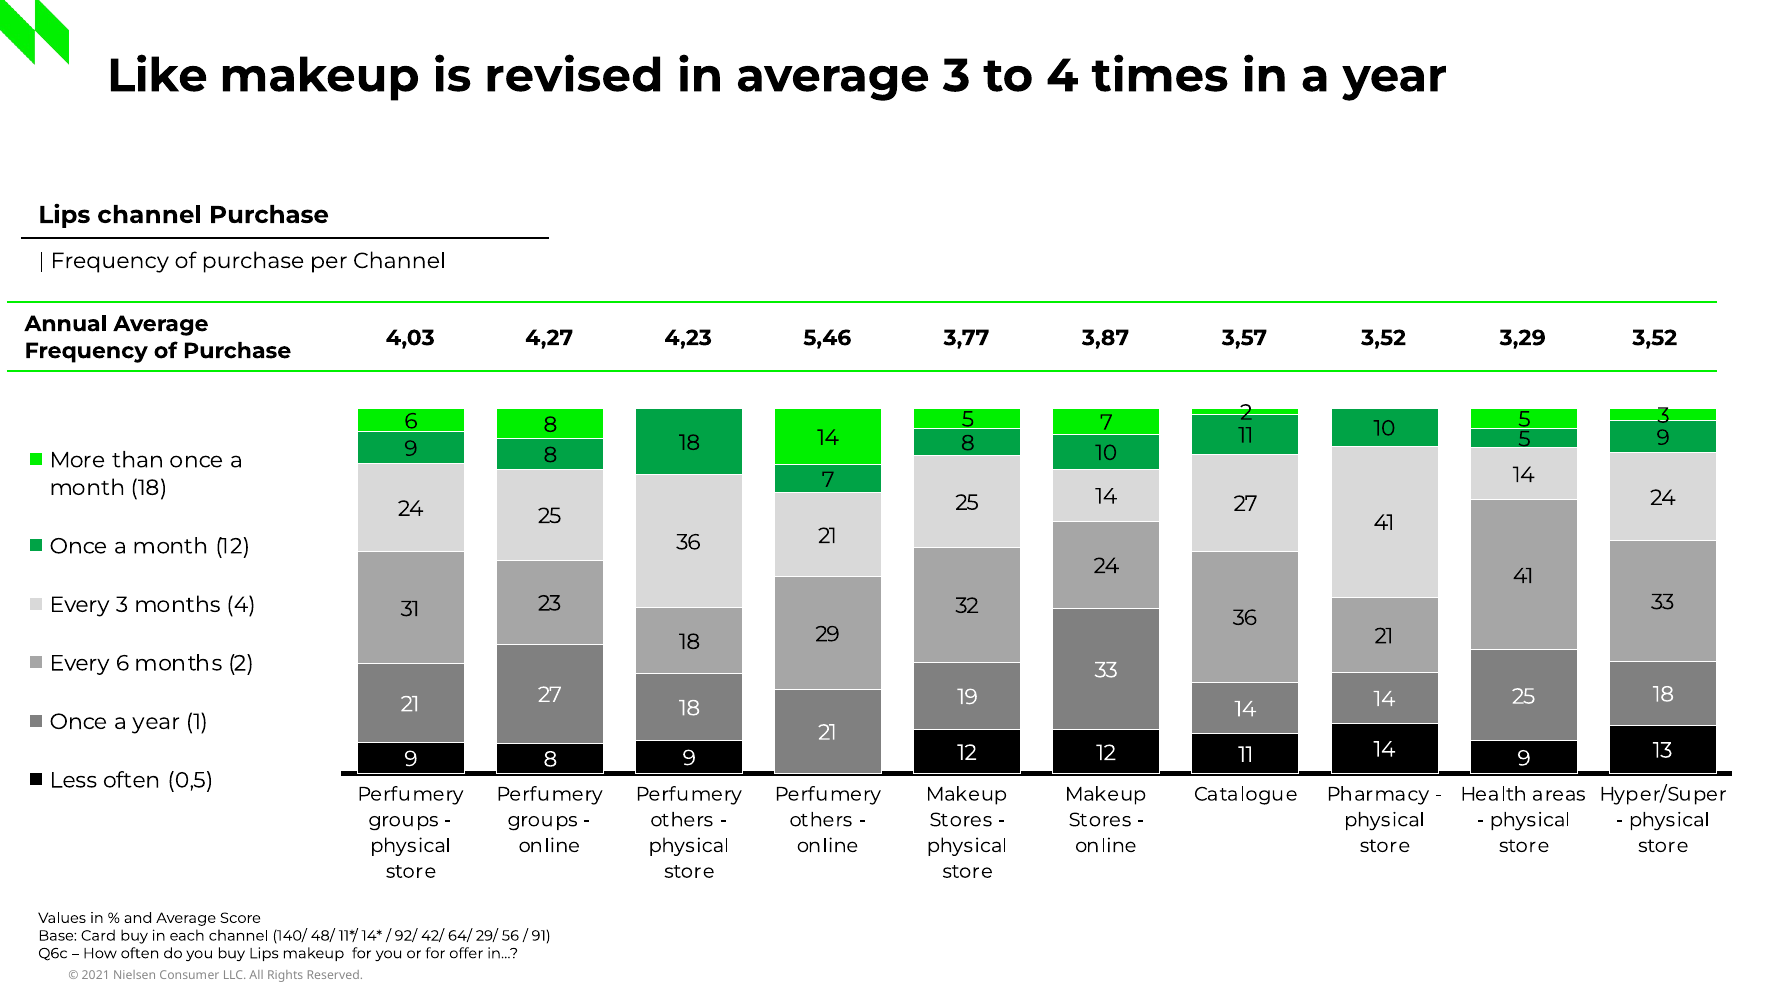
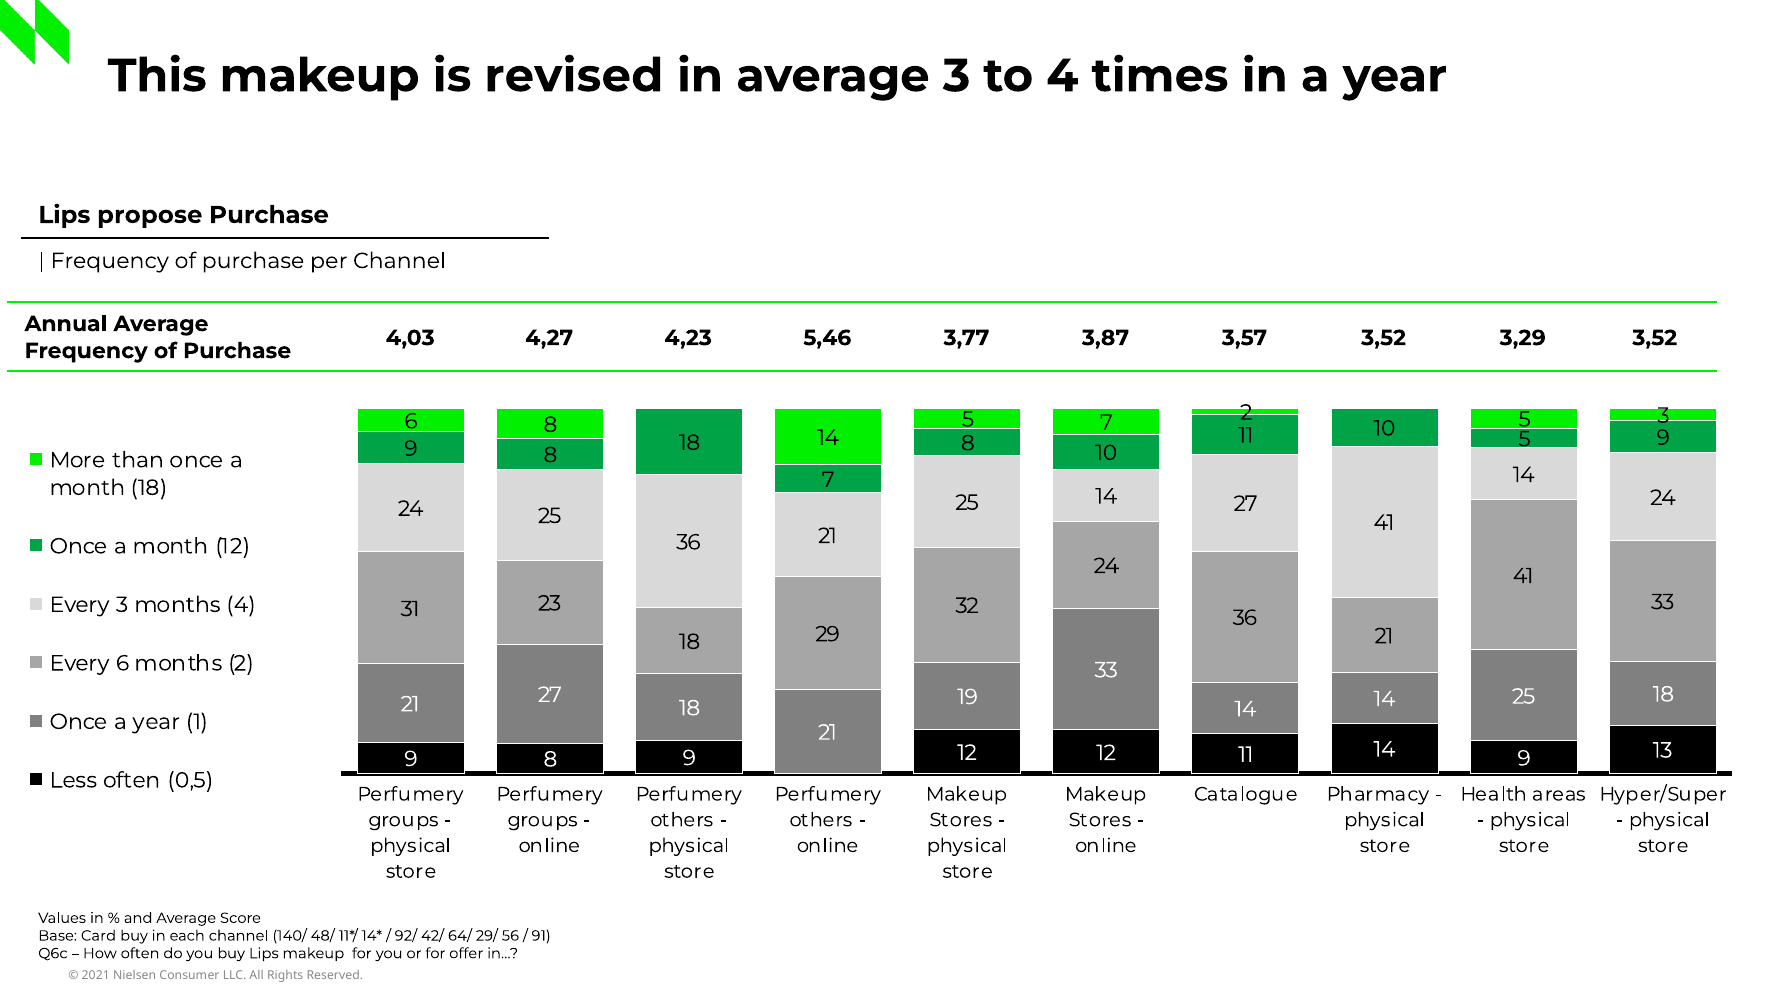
Like: Like -> This
Lips channel: channel -> propose
